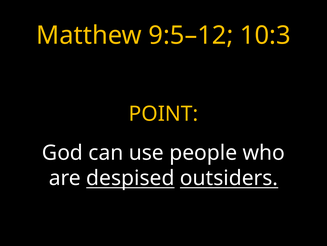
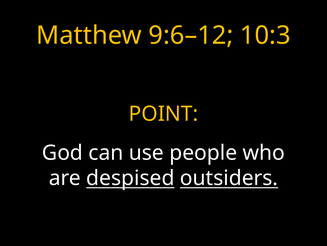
9:5–12: 9:5–12 -> 9:6–12
